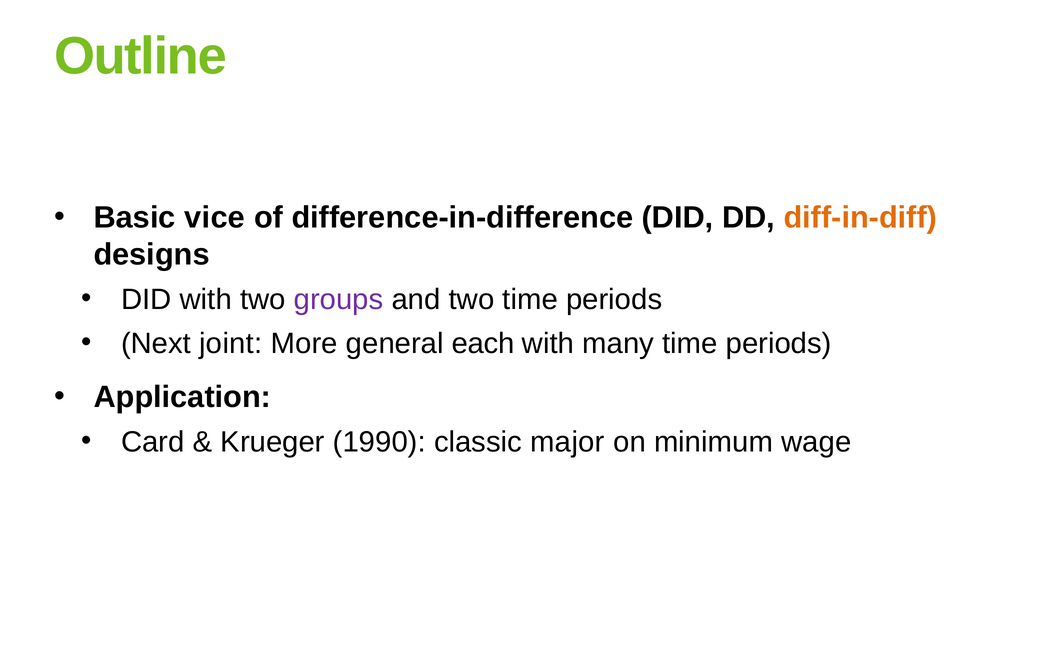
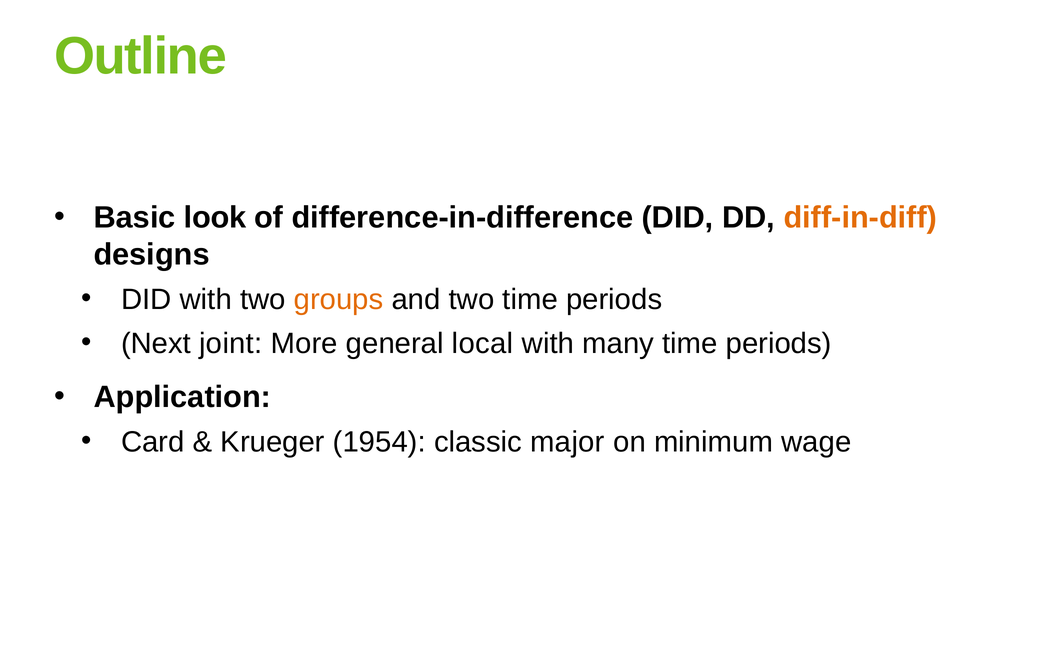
vice: vice -> look
groups colour: purple -> orange
each: each -> local
1990: 1990 -> 1954
